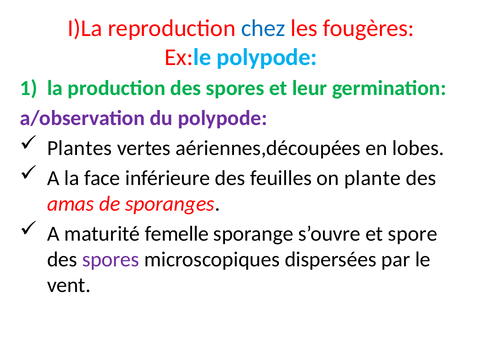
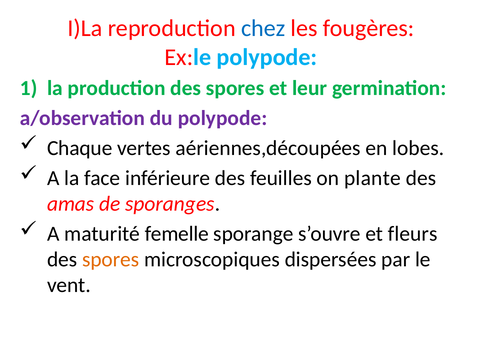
Plantes: Plantes -> Chaque
spore: spore -> fleurs
spores at (111, 260) colour: purple -> orange
